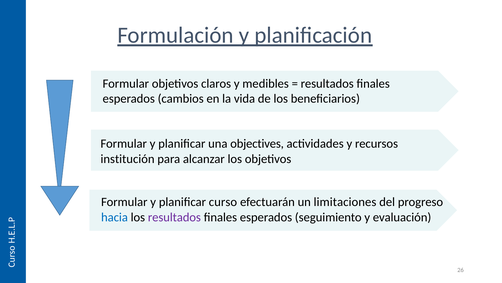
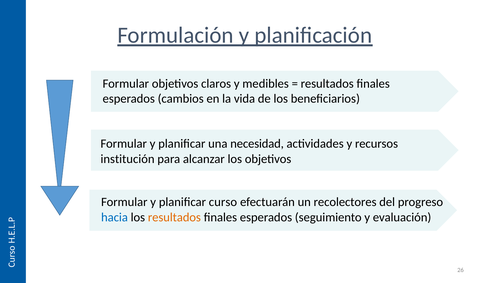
objectives: objectives -> necesidad
limitaciones: limitaciones -> recolectores
resultados at (174, 217) colour: purple -> orange
